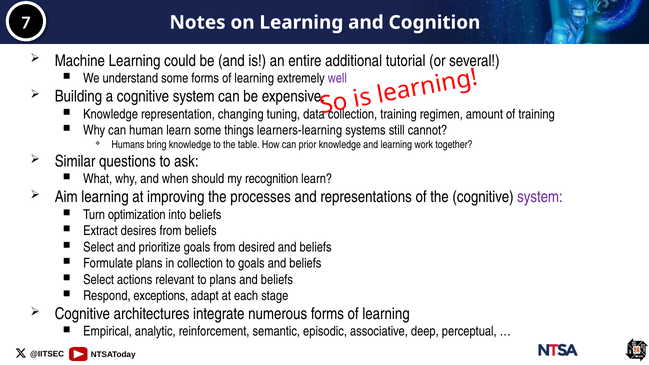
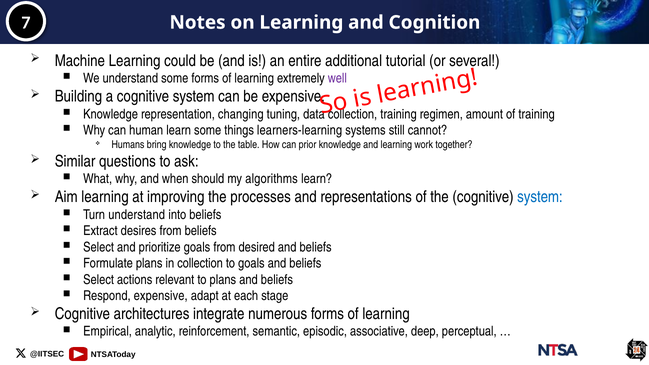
recognition: recognition -> algorithms
system at (540, 197) colour: purple -> blue
Turn optimization: optimization -> understand
Respond exceptions: exceptions -> expensive
